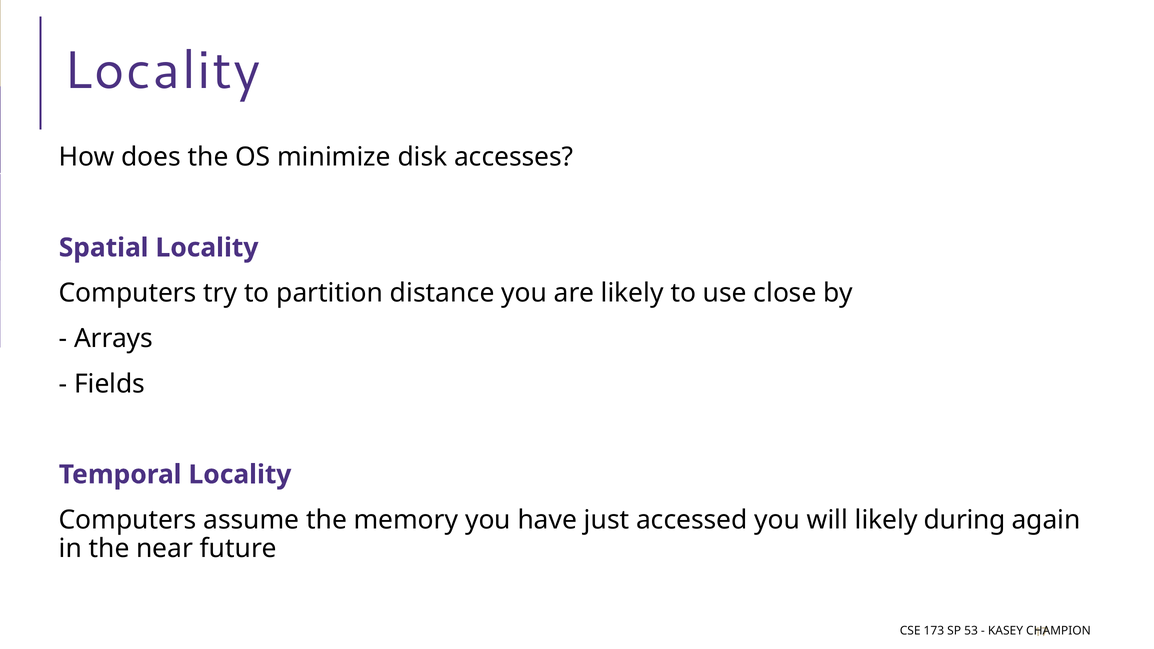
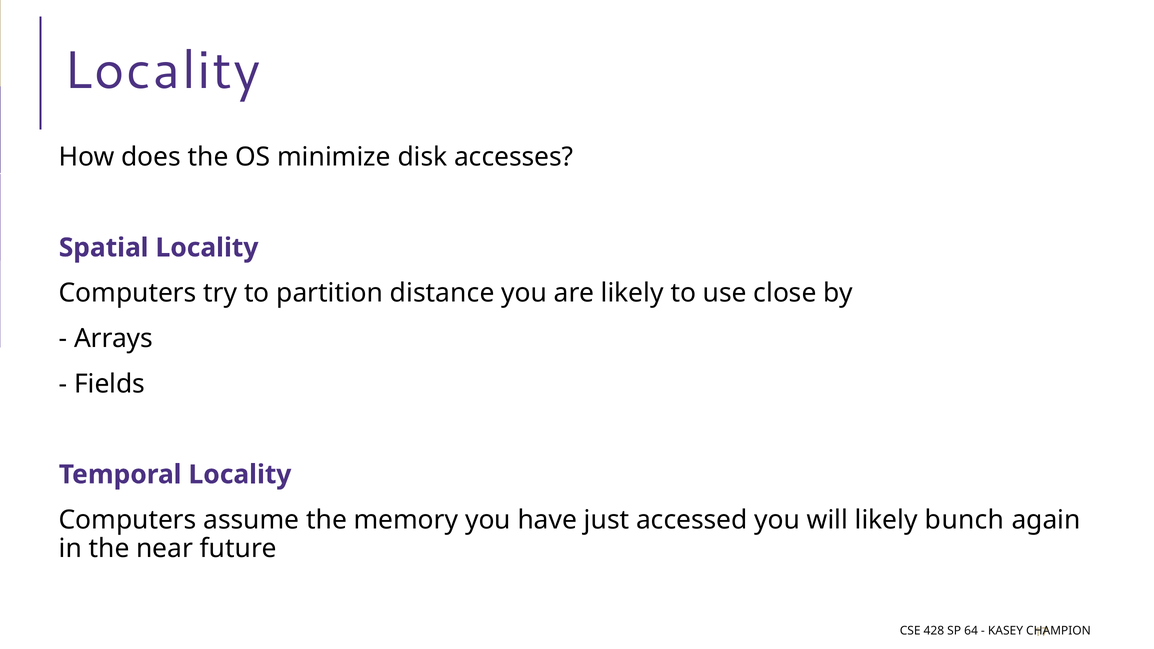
during: during -> bunch
173: 173 -> 428
53: 53 -> 64
